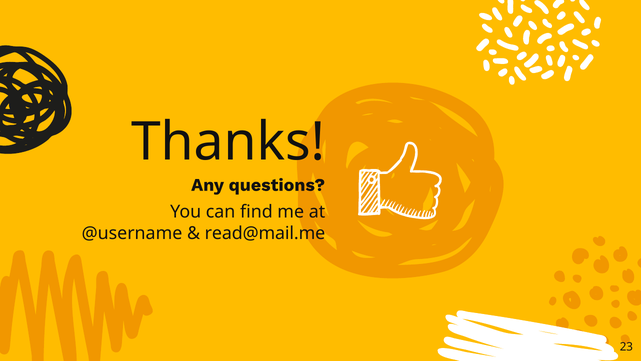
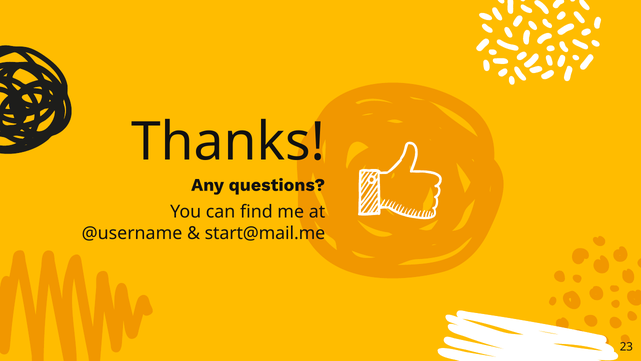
read@mail.me: read@mail.me -> start@mail.me
